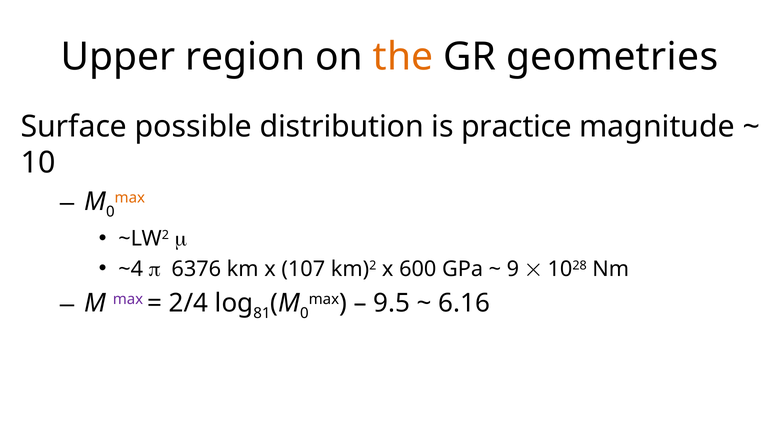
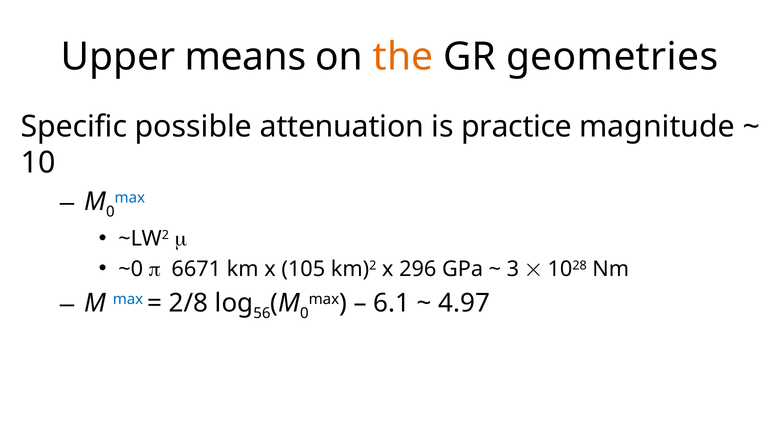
region: region -> means
Surface: Surface -> Specific
distribution: distribution -> attenuation
max at (130, 197) colour: orange -> blue
~4: ~4 -> ~0
6376: 6376 -> 6671
107: 107 -> 105
600: 600 -> 296
9: 9 -> 3
max at (128, 299) colour: purple -> blue
2/4: 2/4 -> 2/8
81: 81 -> 56
9.5: 9.5 -> 6.1
6.16: 6.16 -> 4.97
